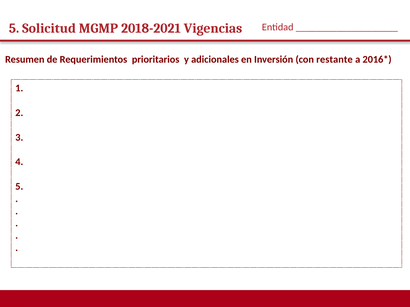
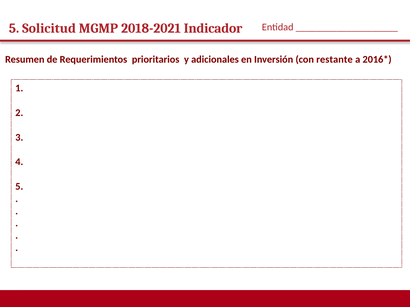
Vigencias: Vigencias -> Indicador
